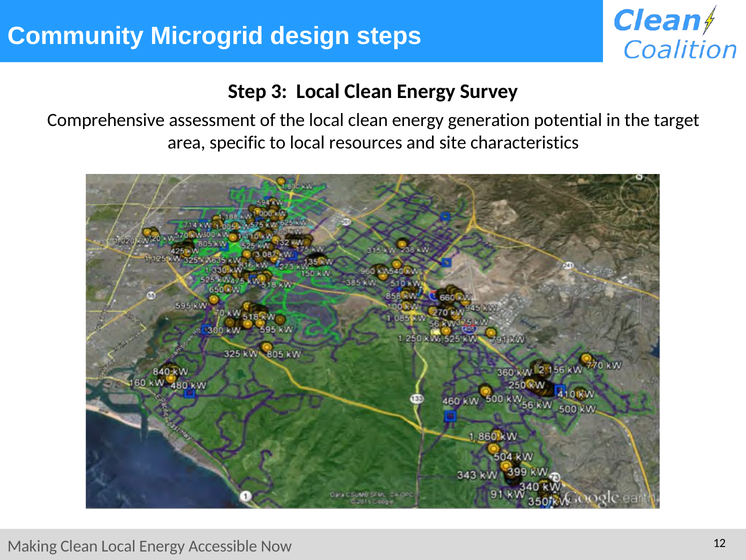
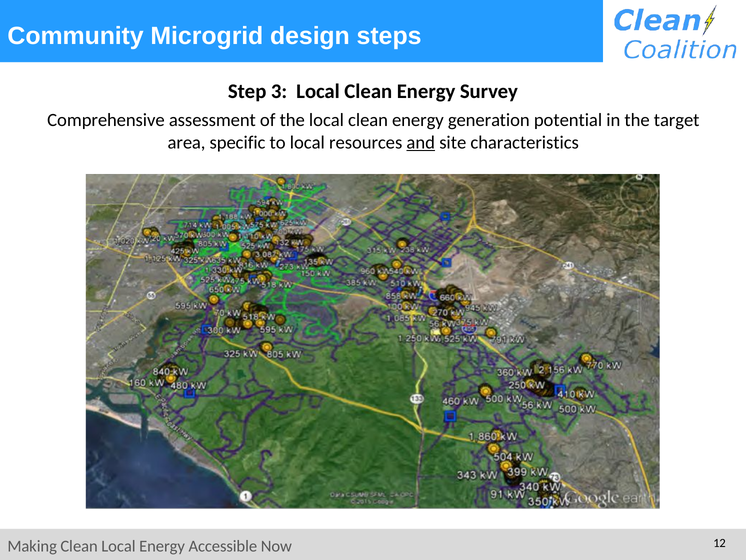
and underline: none -> present
